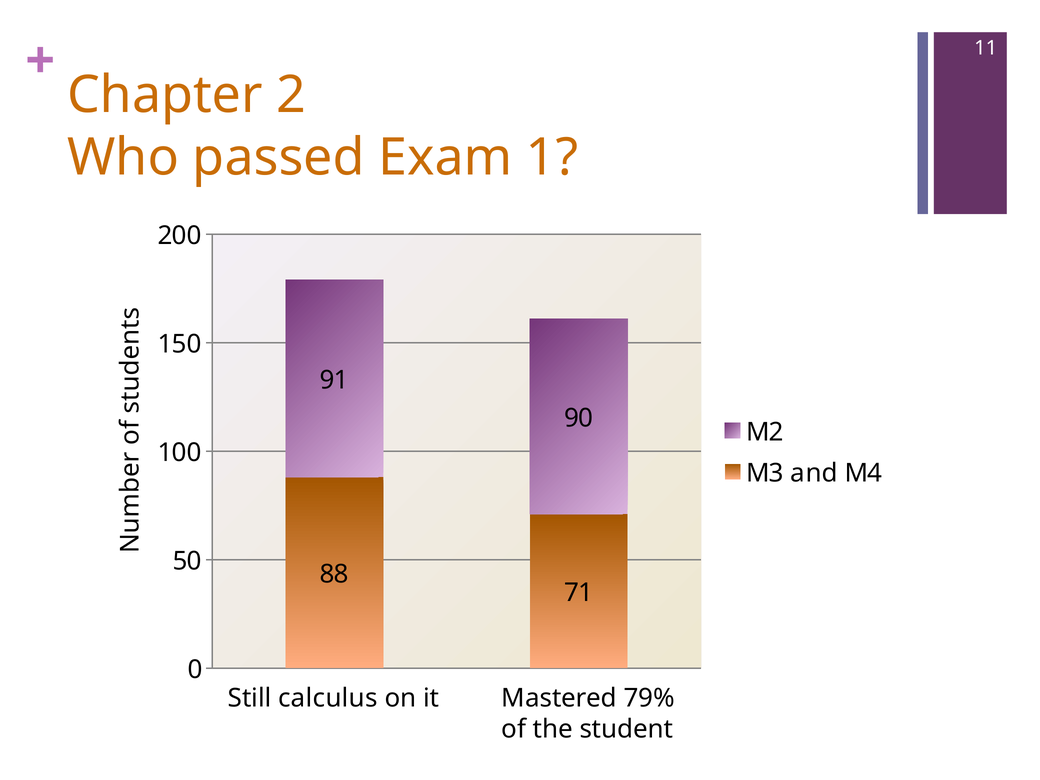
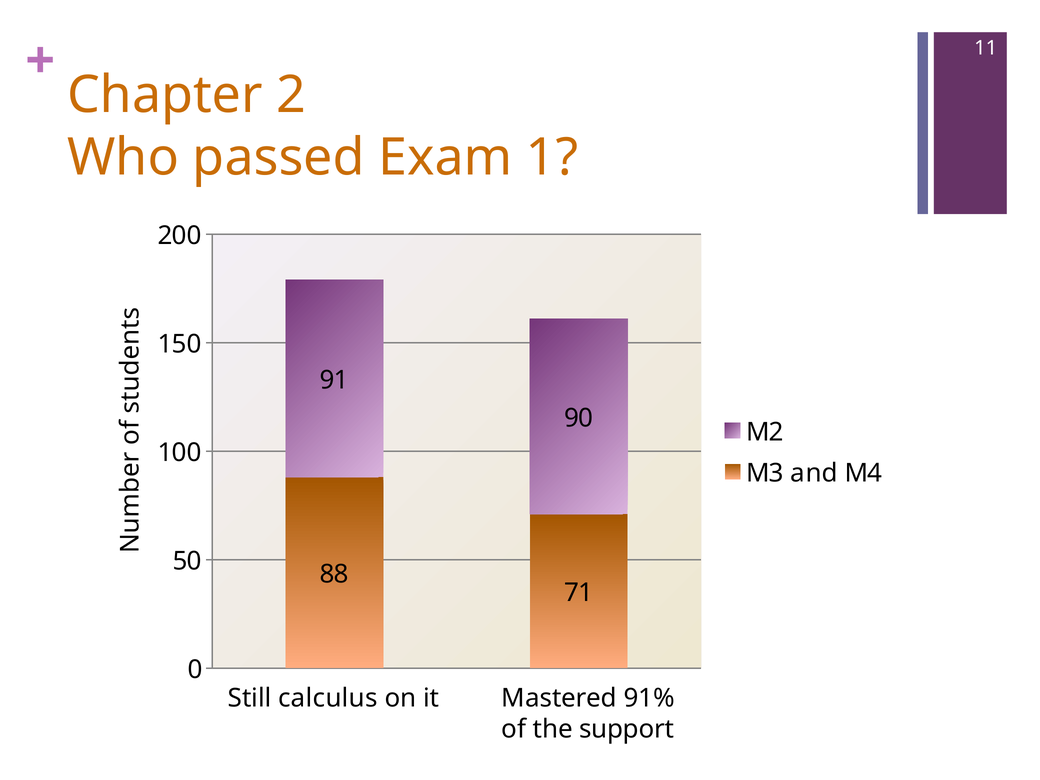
79%: 79% -> 91%
student: student -> support
